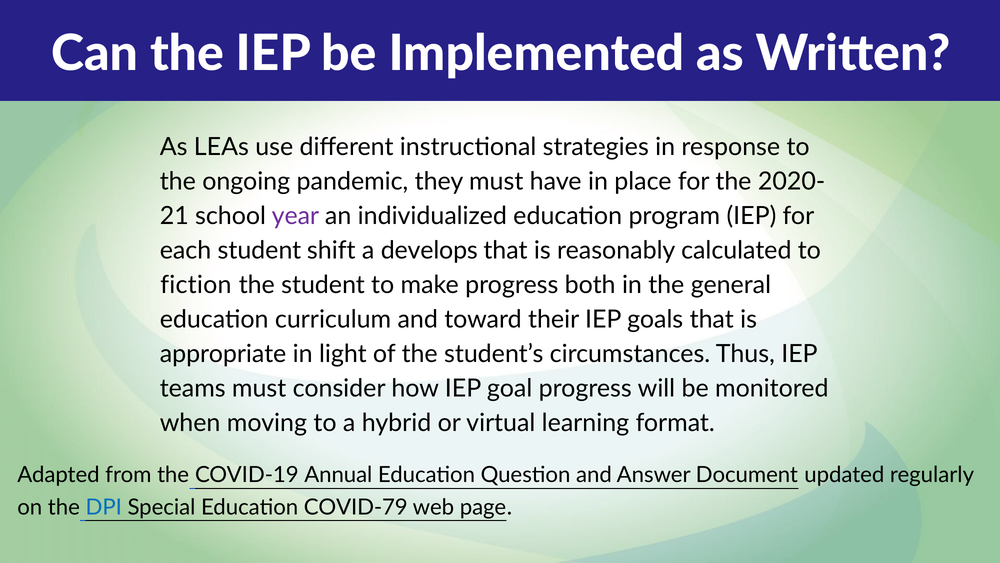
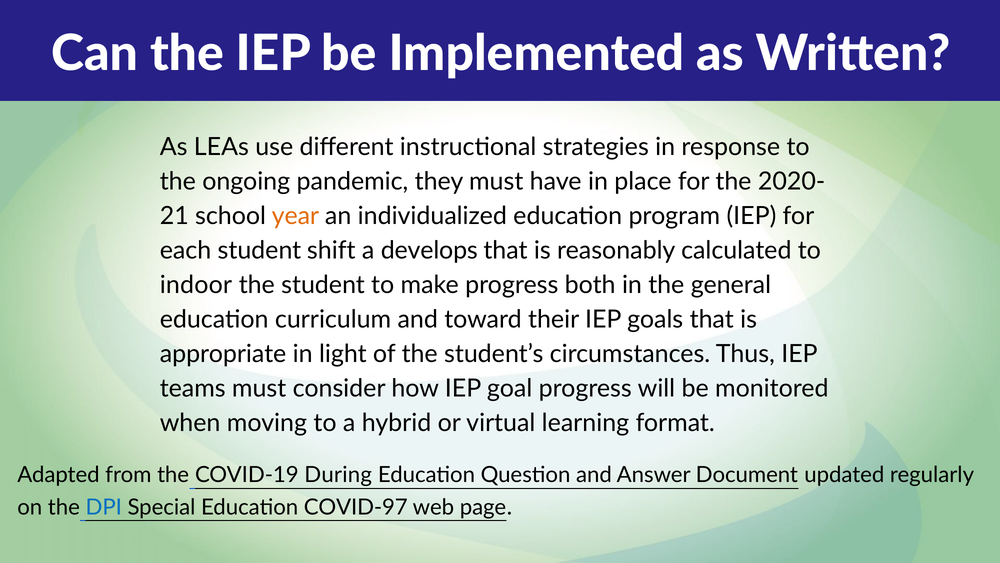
year colour: purple -> orange
fiction: fiction -> indoor
Annual: Annual -> During
COVID-79: COVID-79 -> COVID-97
